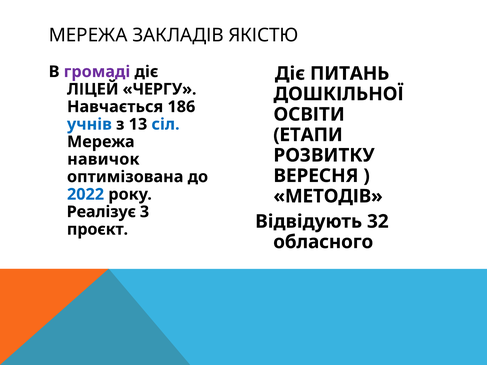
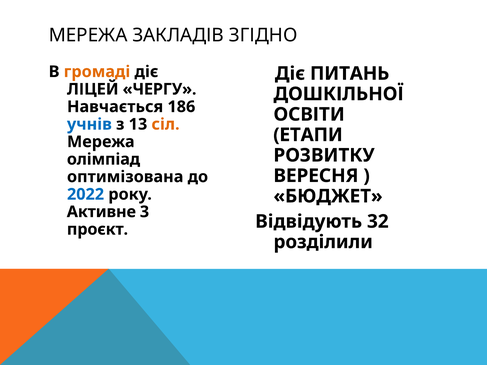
ЯКІСТЮ: ЯКІСТЮ -> ЗГІДНО
громаді colour: purple -> orange
сіл colour: blue -> orange
навичок: навичок -> олімпіад
МЕТОДІВ: МЕТОДІВ -> БЮДЖЕТ
Реалізує: Реалізує -> Активне
обласного: обласного -> розділили
